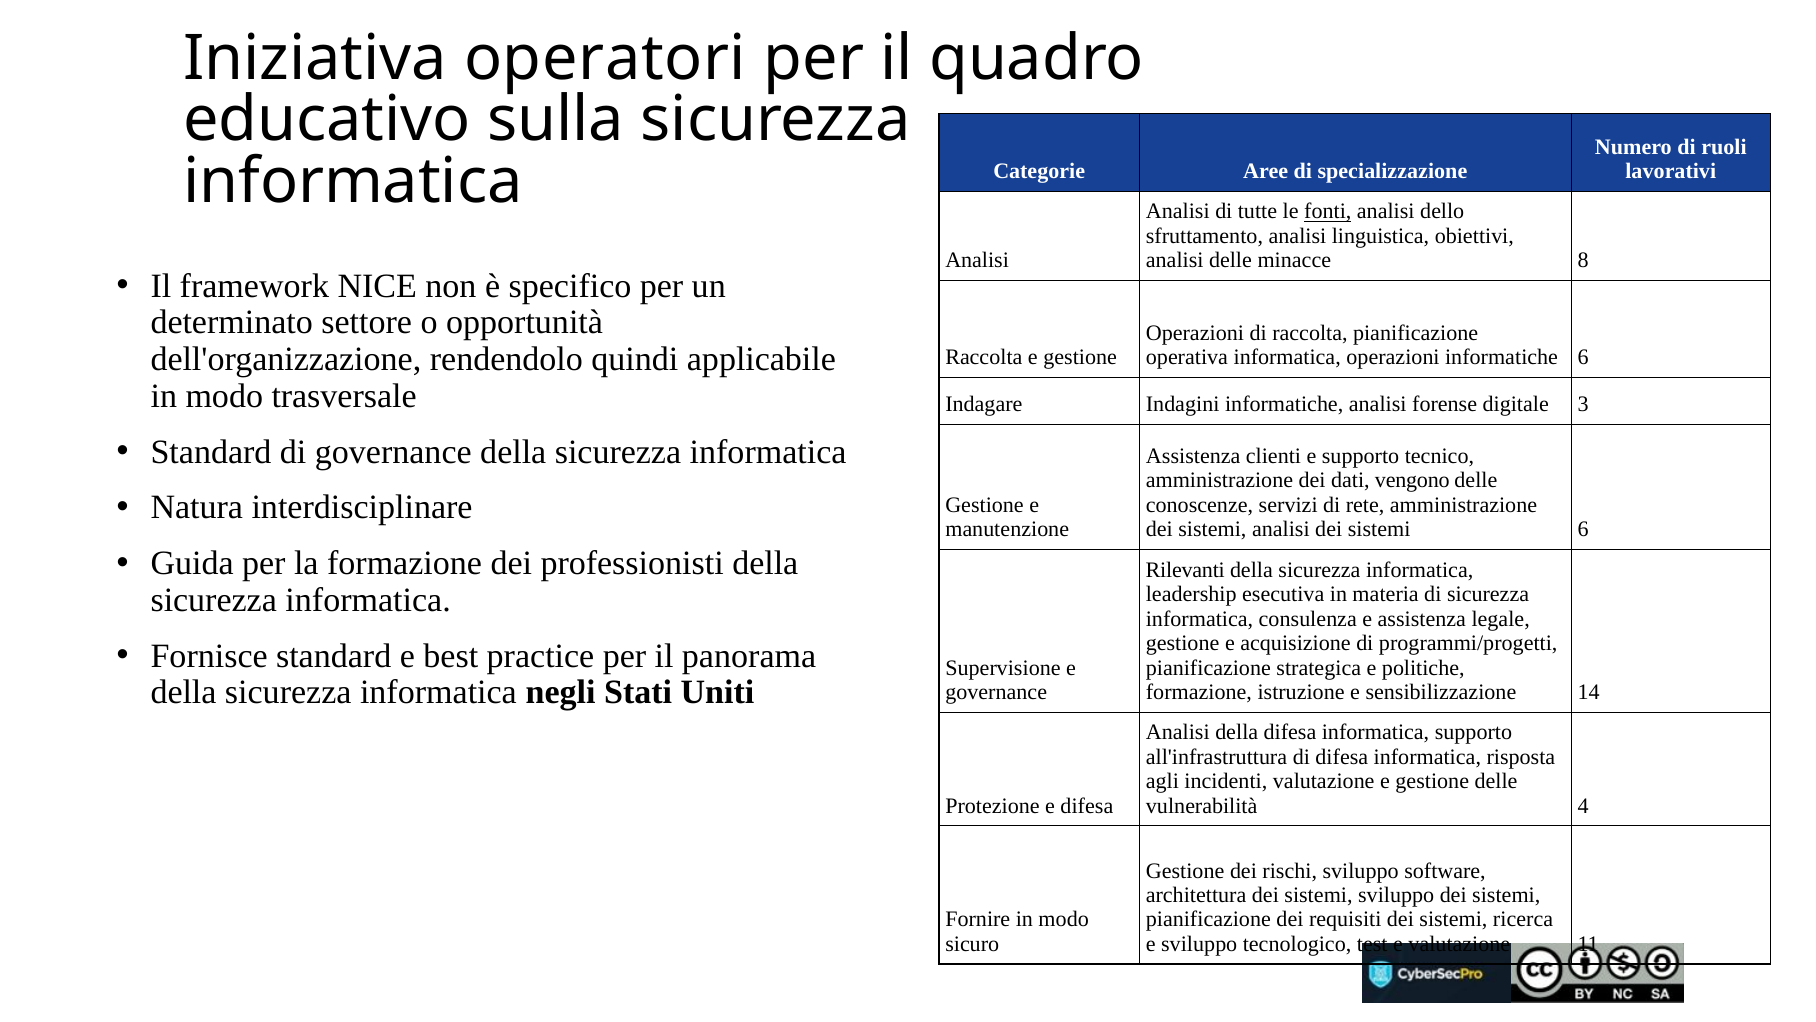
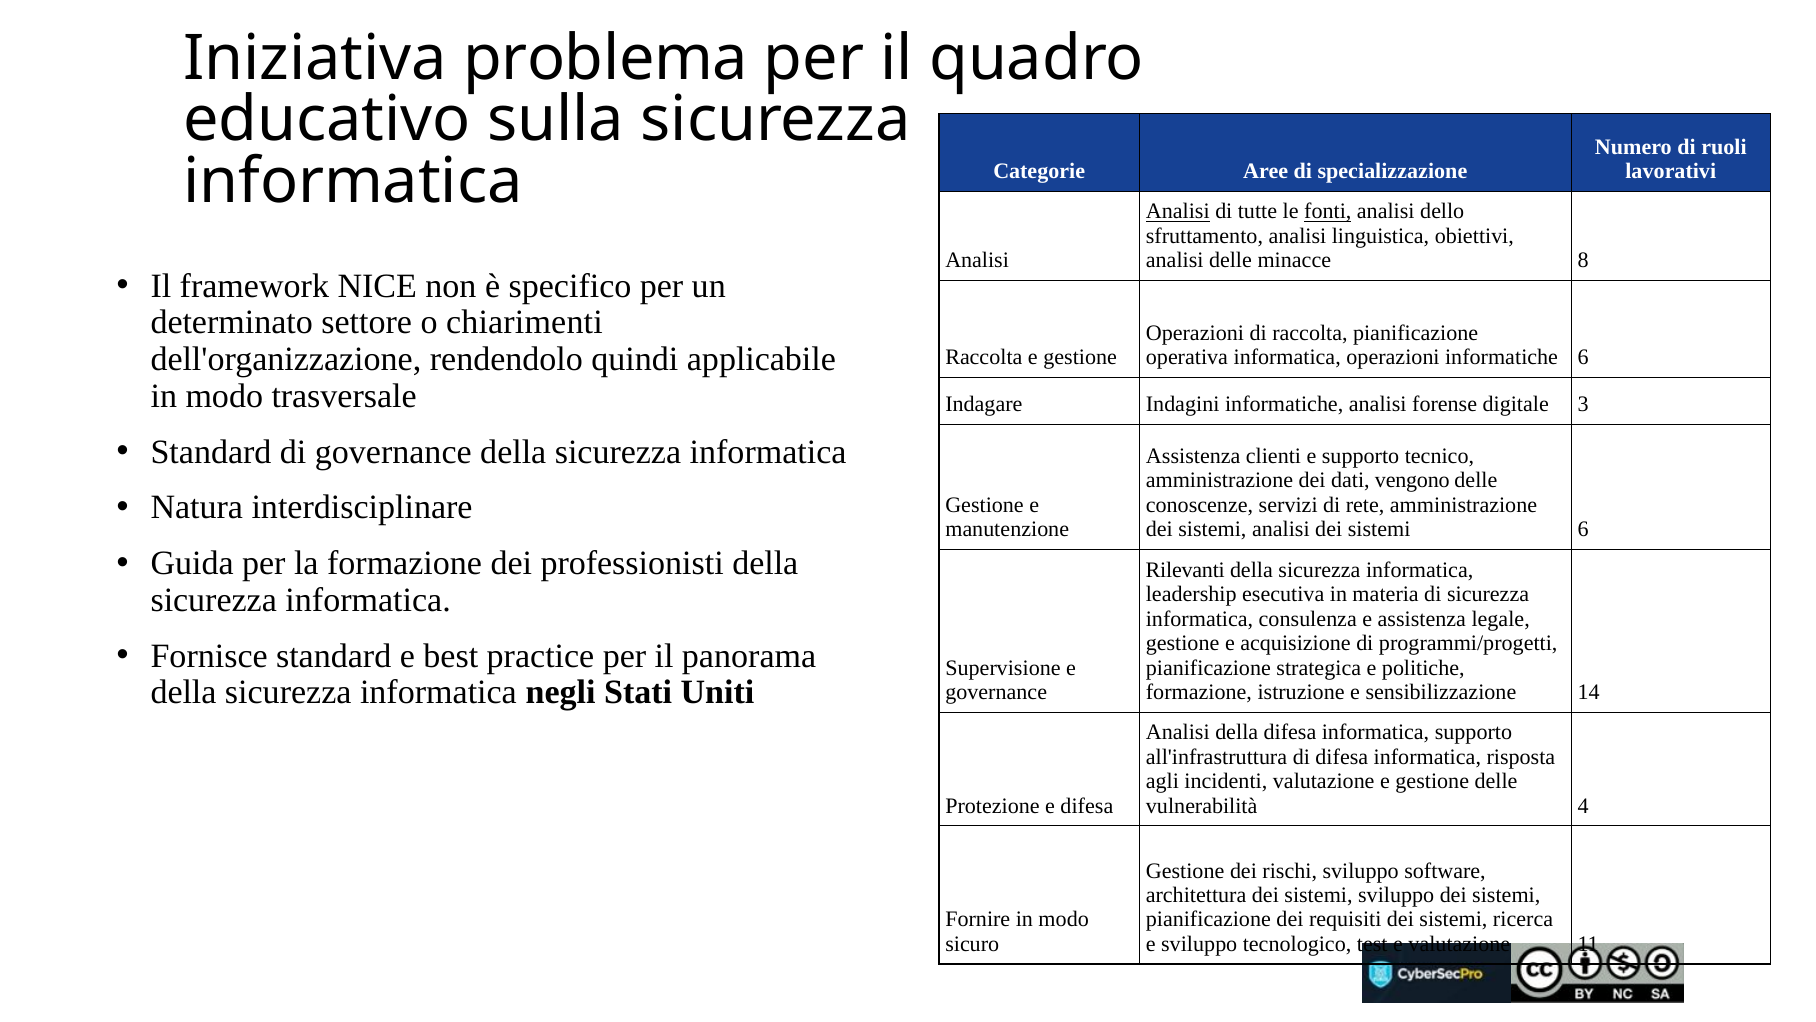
operatori: operatori -> problema
Analisi at (1178, 212) underline: none -> present
opportunità: opportunità -> chiarimenti
